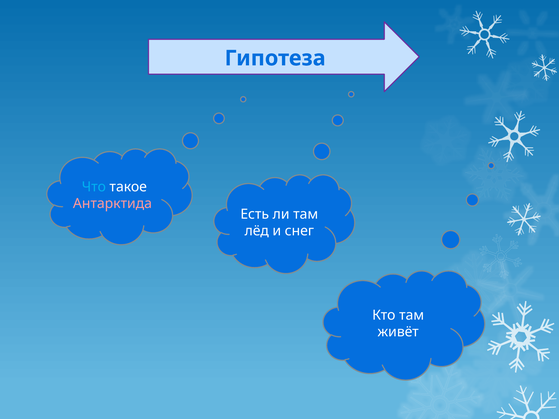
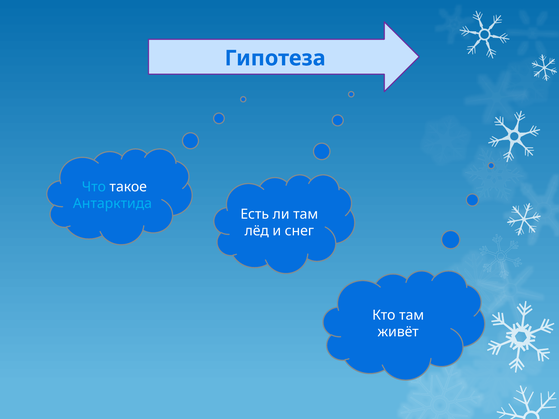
Антарктида colour: pink -> light blue
